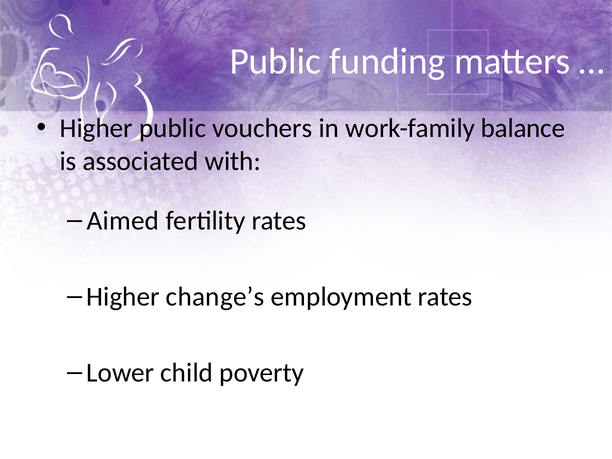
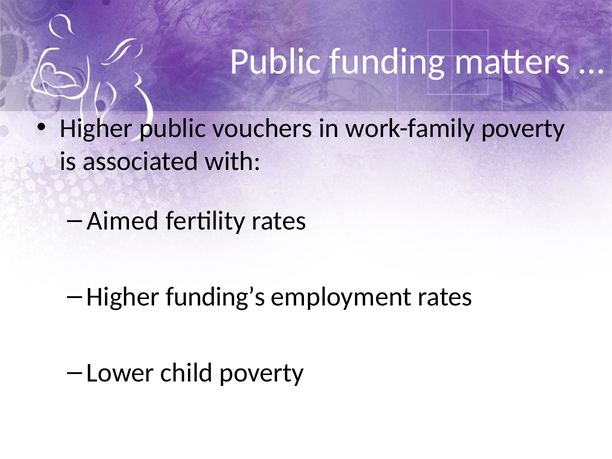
work-family balance: balance -> poverty
change’s: change’s -> funding’s
